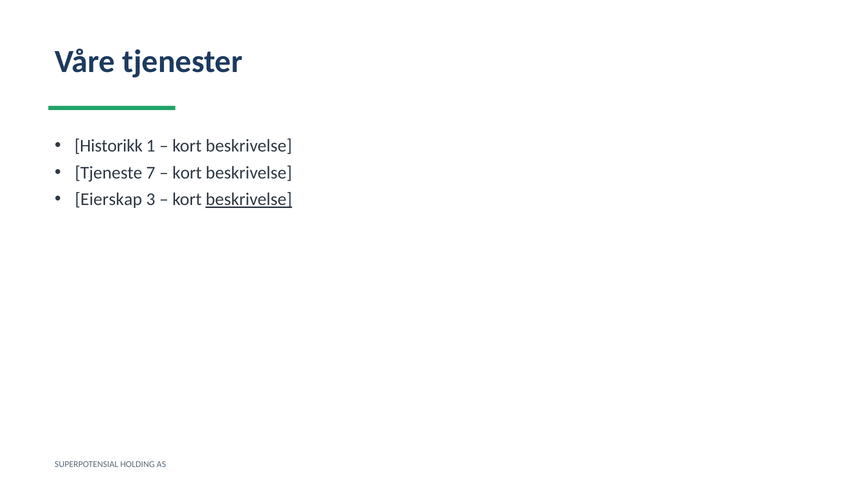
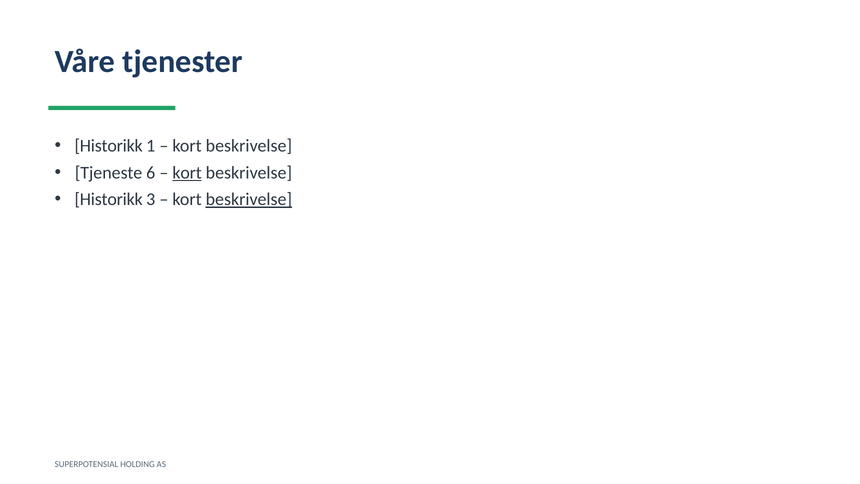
7: 7 -> 6
kort at (187, 173) underline: none -> present
Eierskap at (109, 199): Eierskap -> Historikk
